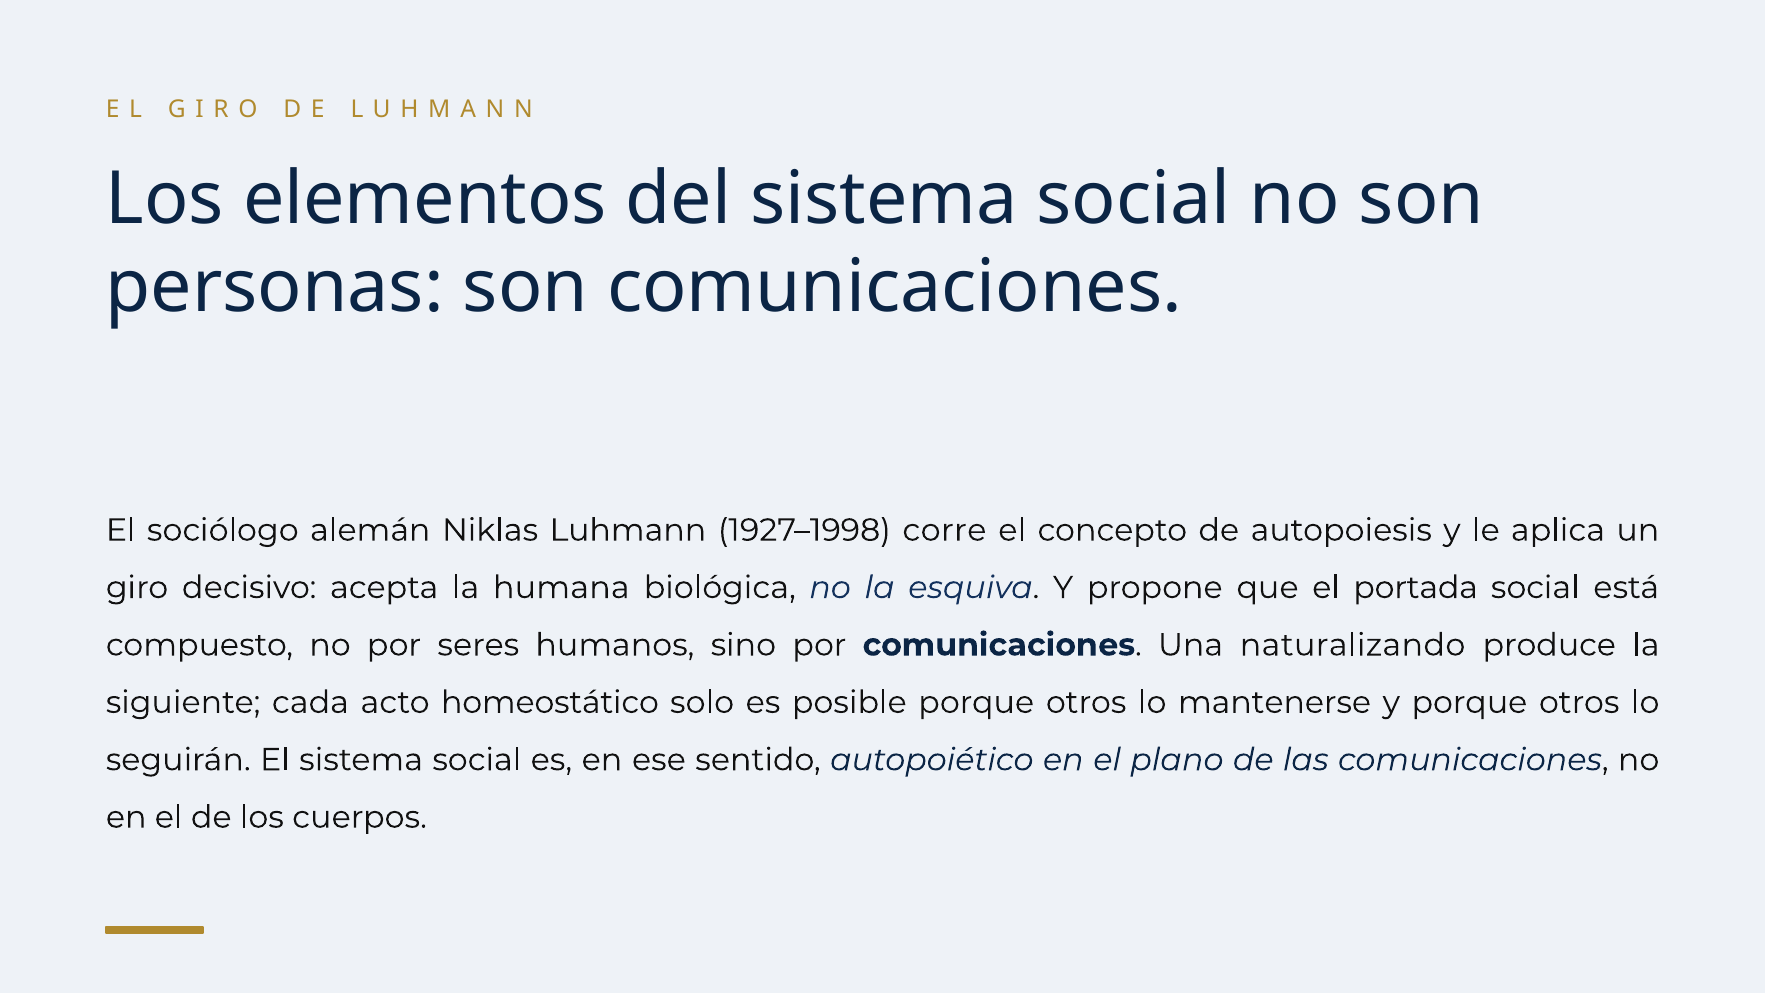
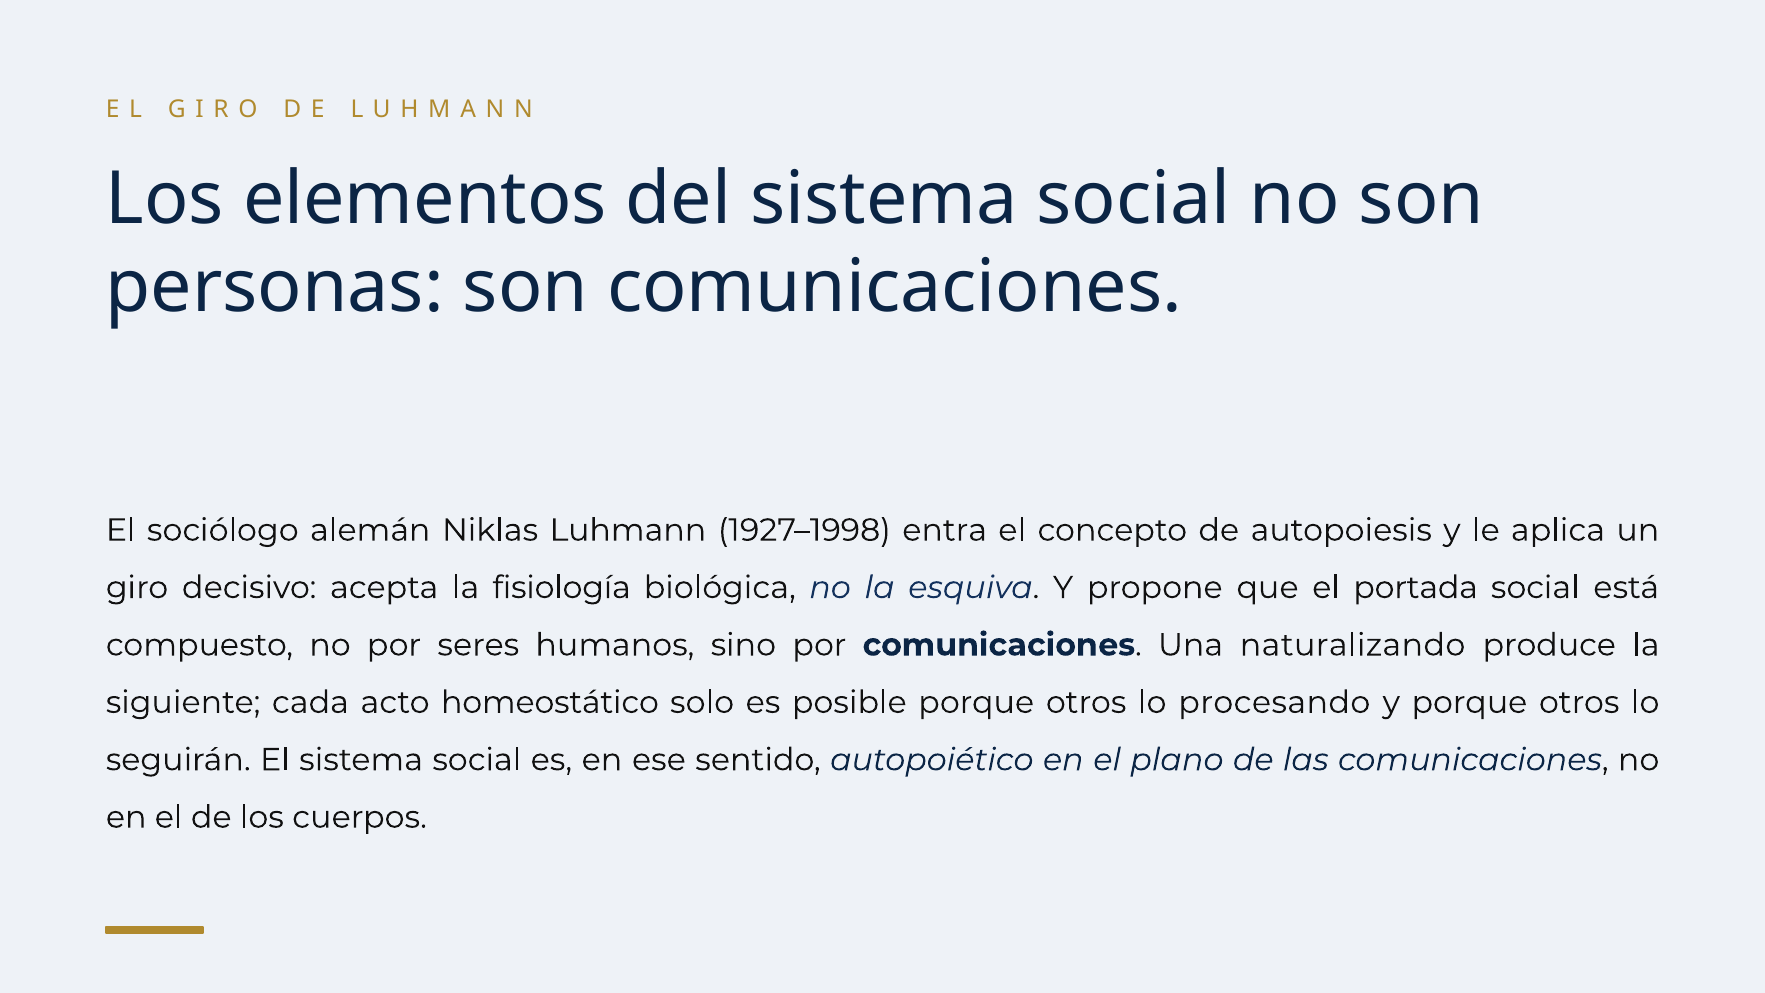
corre: corre -> entra
humana: humana -> fisiología
mantenerse: mantenerse -> procesando
